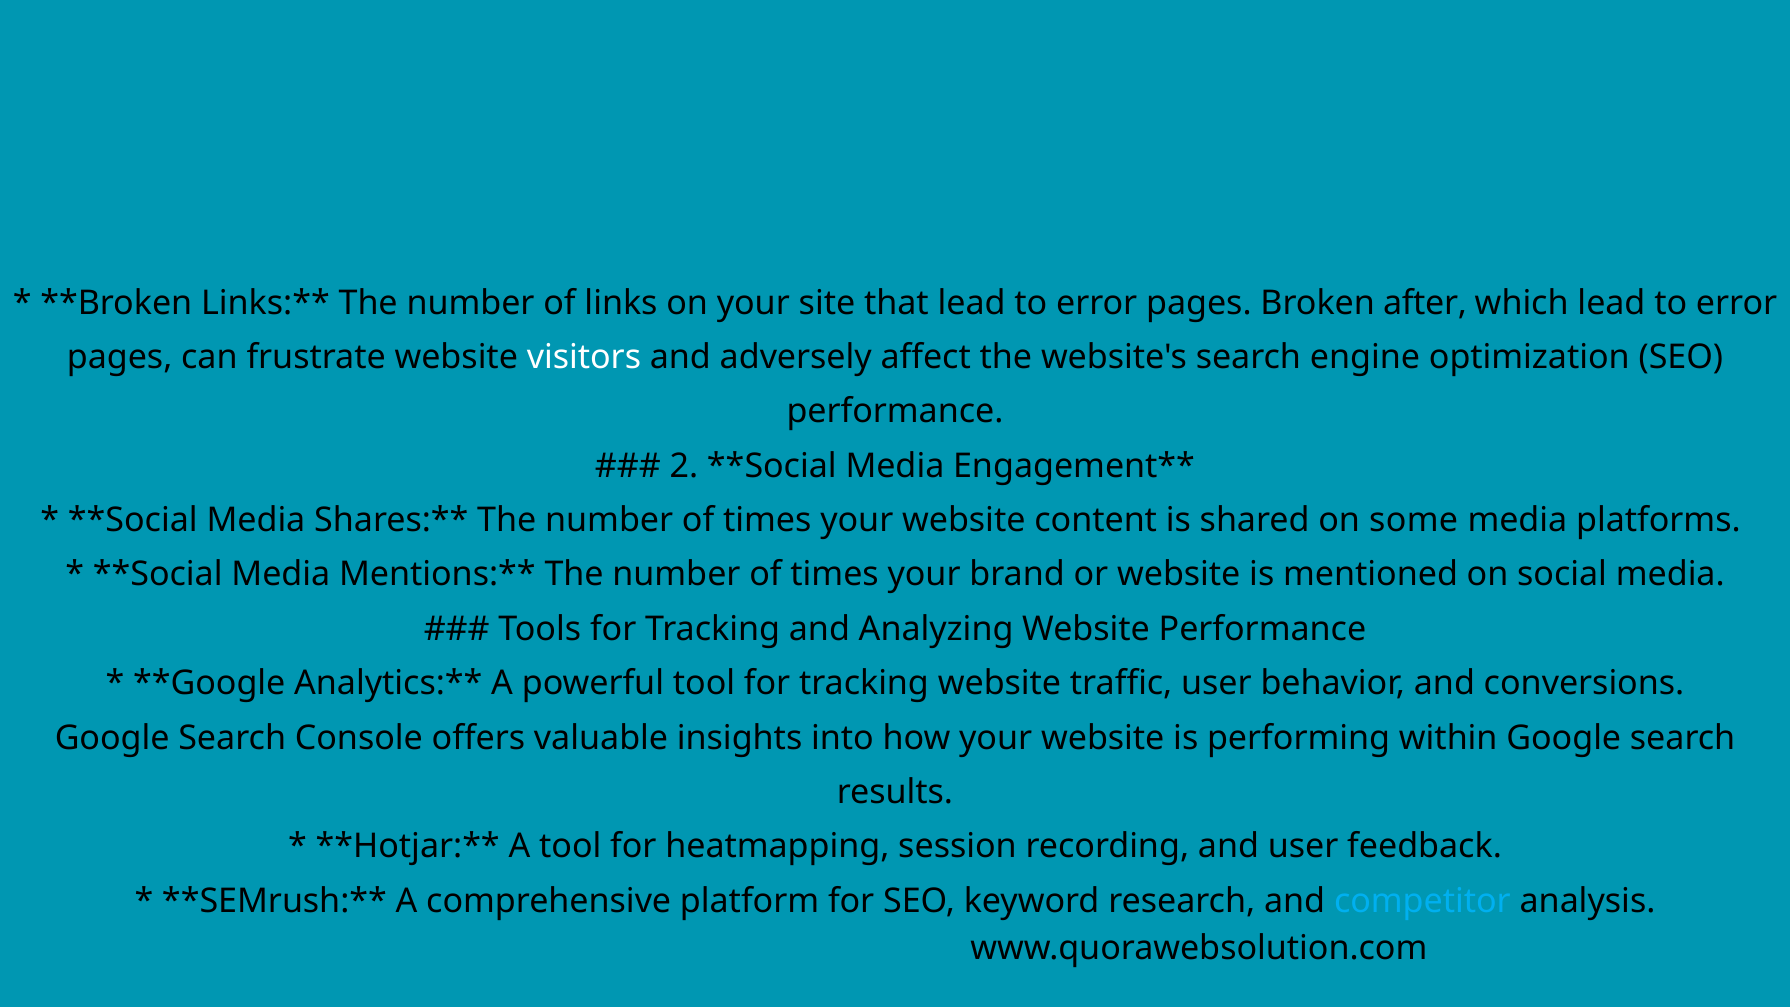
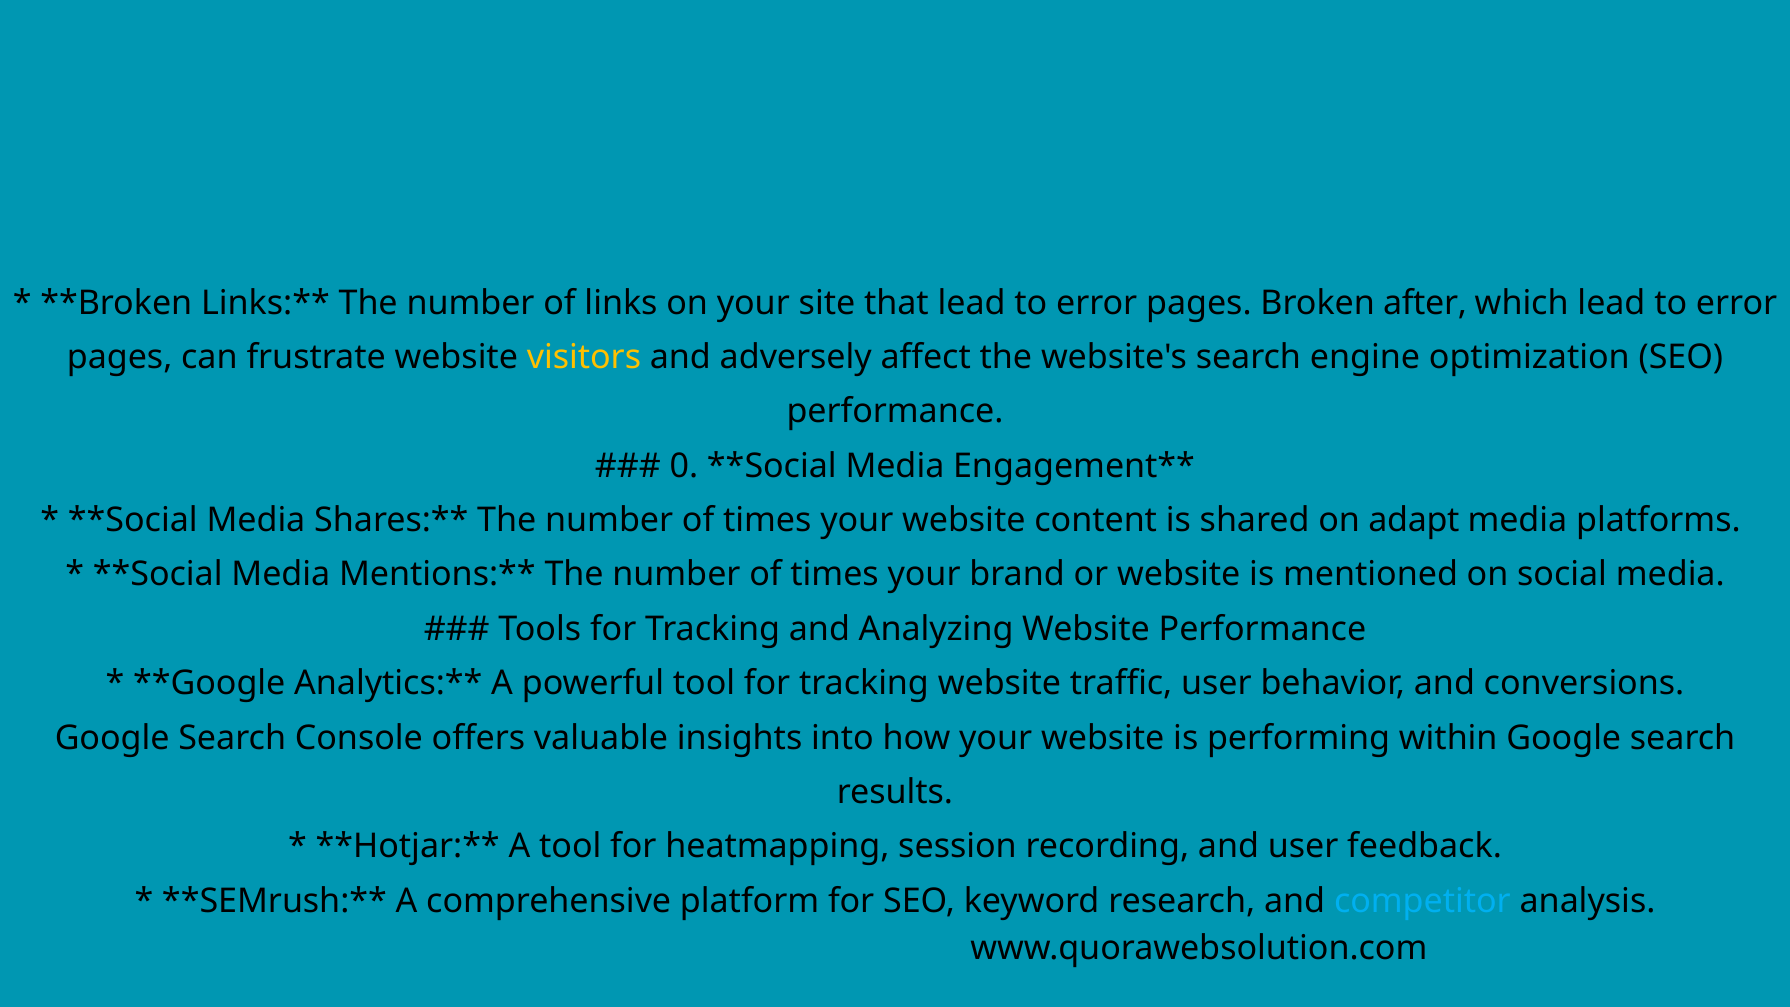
visitors colour: white -> yellow
2: 2 -> 0
some: some -> adapt
